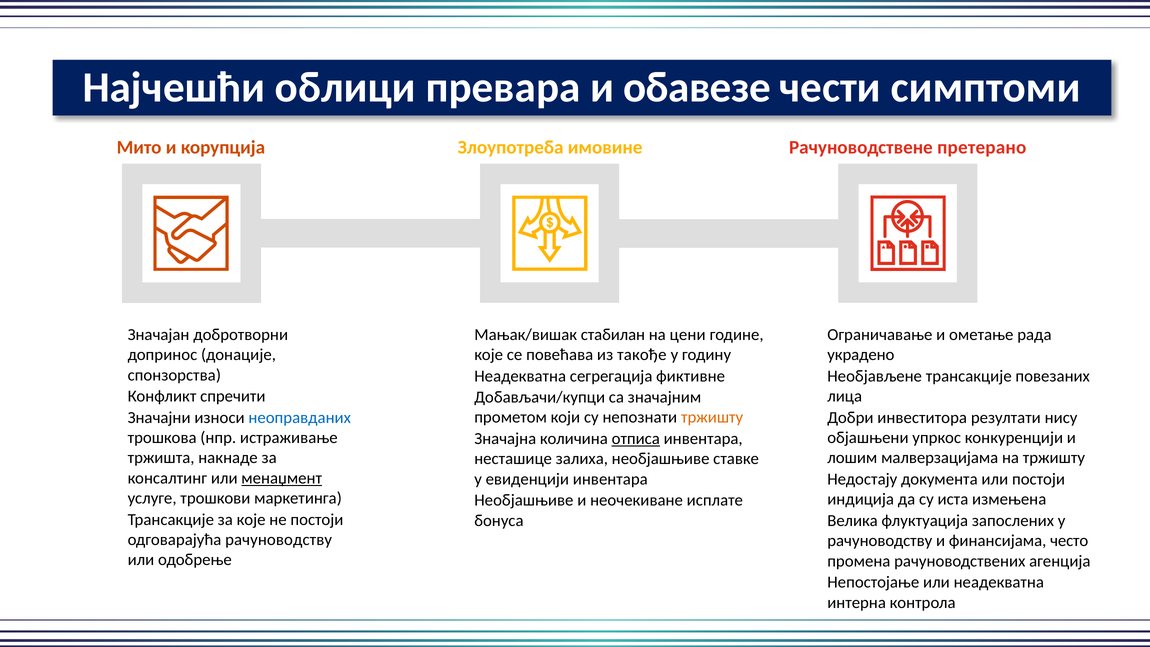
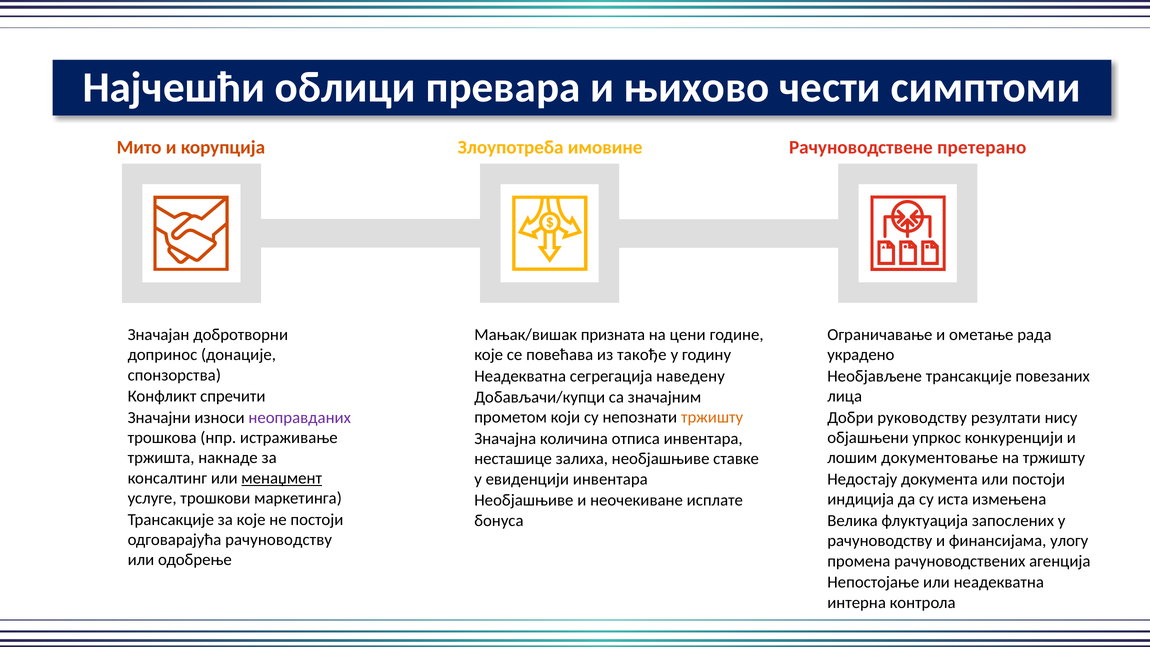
обавезе: обавезе -> њихово
стабилан: стабилан -> призната
фиктивне: фиктивне -> наведену
неоправданих colour: blue -> purple
инвеститора: инвеститора -> руководству
отписа underline: present -> none
малверзацијама: малверзацијама -> документовање
често: често -> улогу
